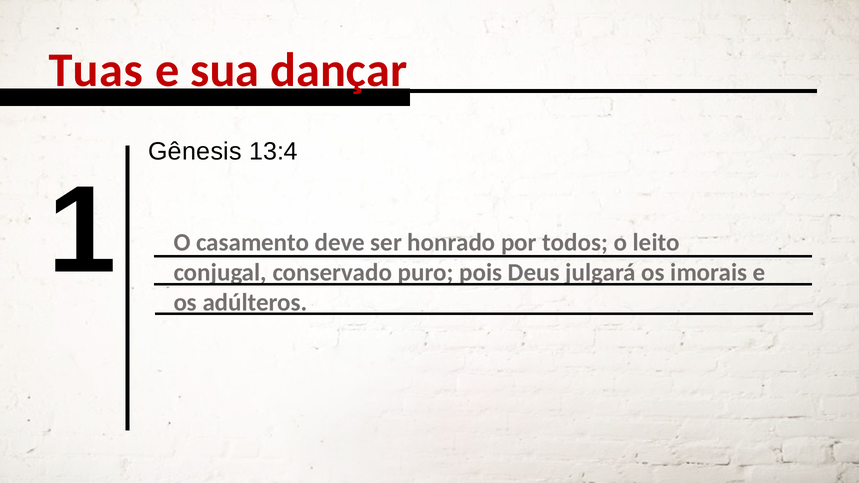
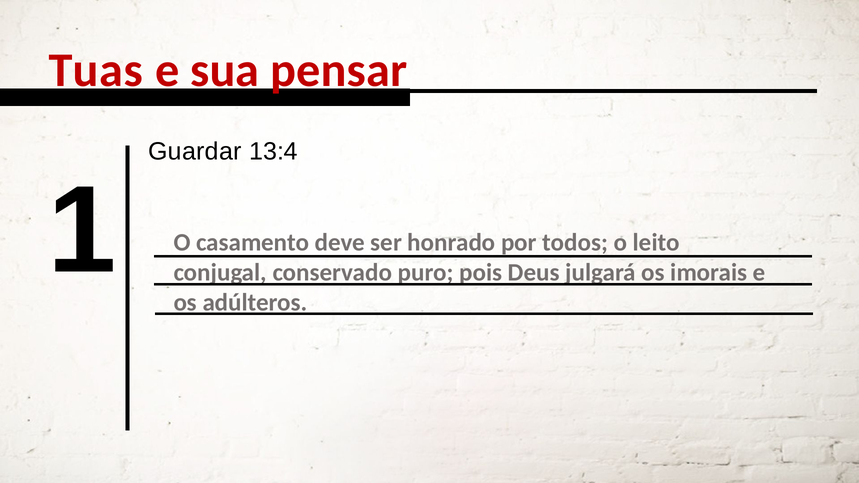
dançar: dançar -> pensar
Gênesis: Gênesis -> Guardar
